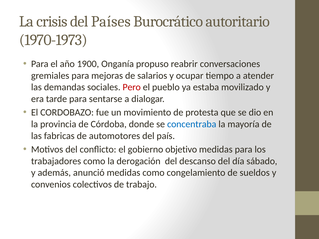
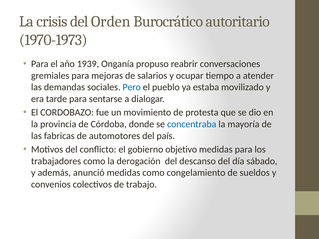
Países: Países -> Orden
1900: 1900 -> 1939
Pero colour: red -> blue
